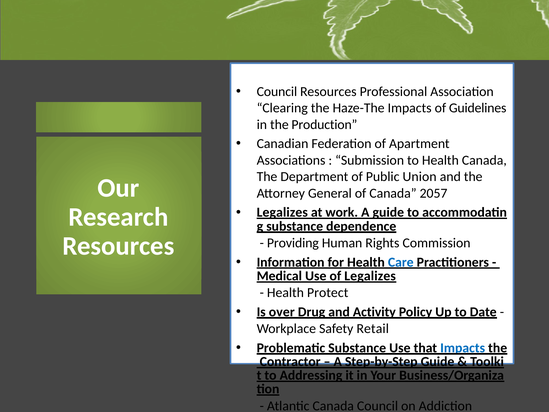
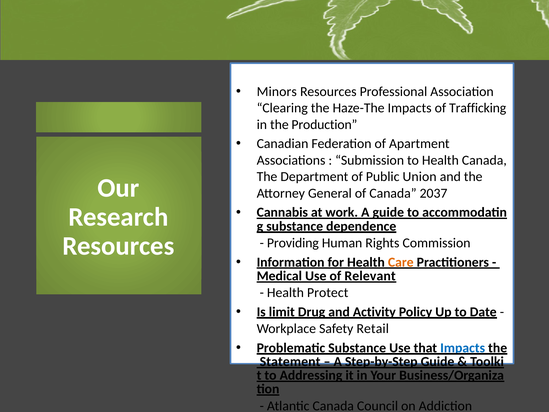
Council at (277, 92): Council -> Minors
Guidelines: Guidelines -> Trafficking
2057: 2057 -> 2037
Legalizes at (282, 212): Legalizes -> Cannabis
Care colour: blue -> orange
of Legalizes: Legalizes -> Relevant
over: over -> limit
Contractor: Contractor -> Statement
